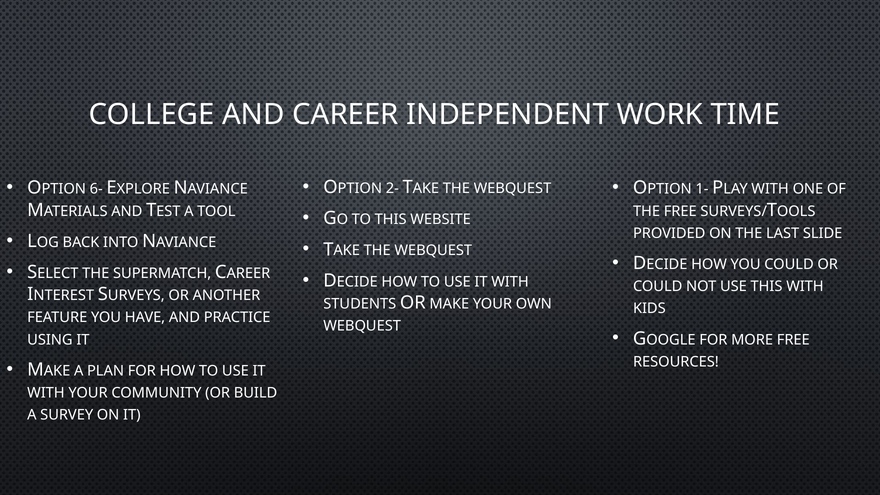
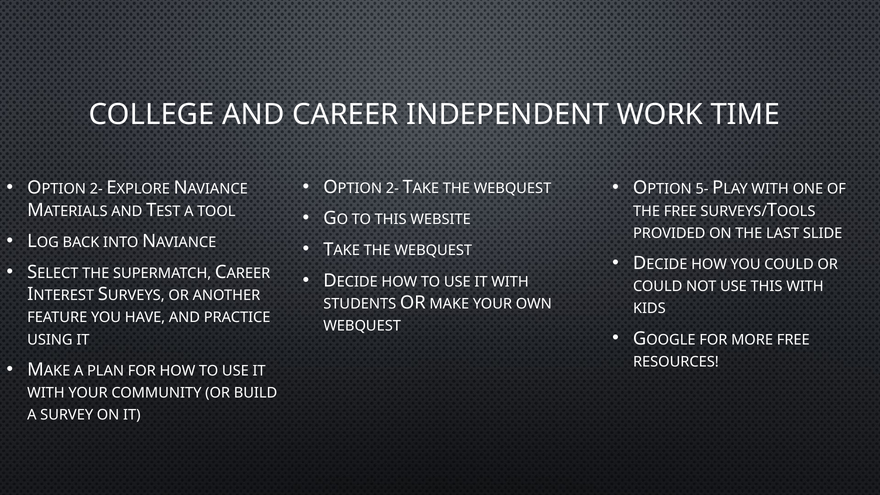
6- at (96, 189): 6- -> 2-
1-: 1- -> 5-
